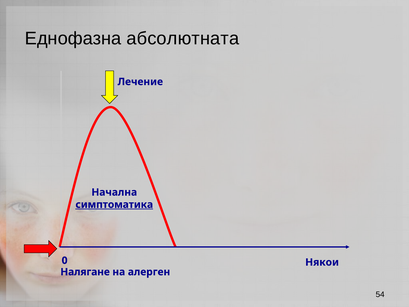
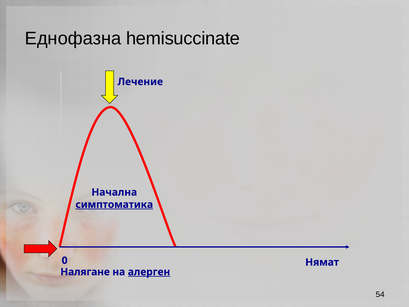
абсолютната: абсолютната -> hemisuccinate
Някои: Някои -> Нямат
алерген underline: none -> present
